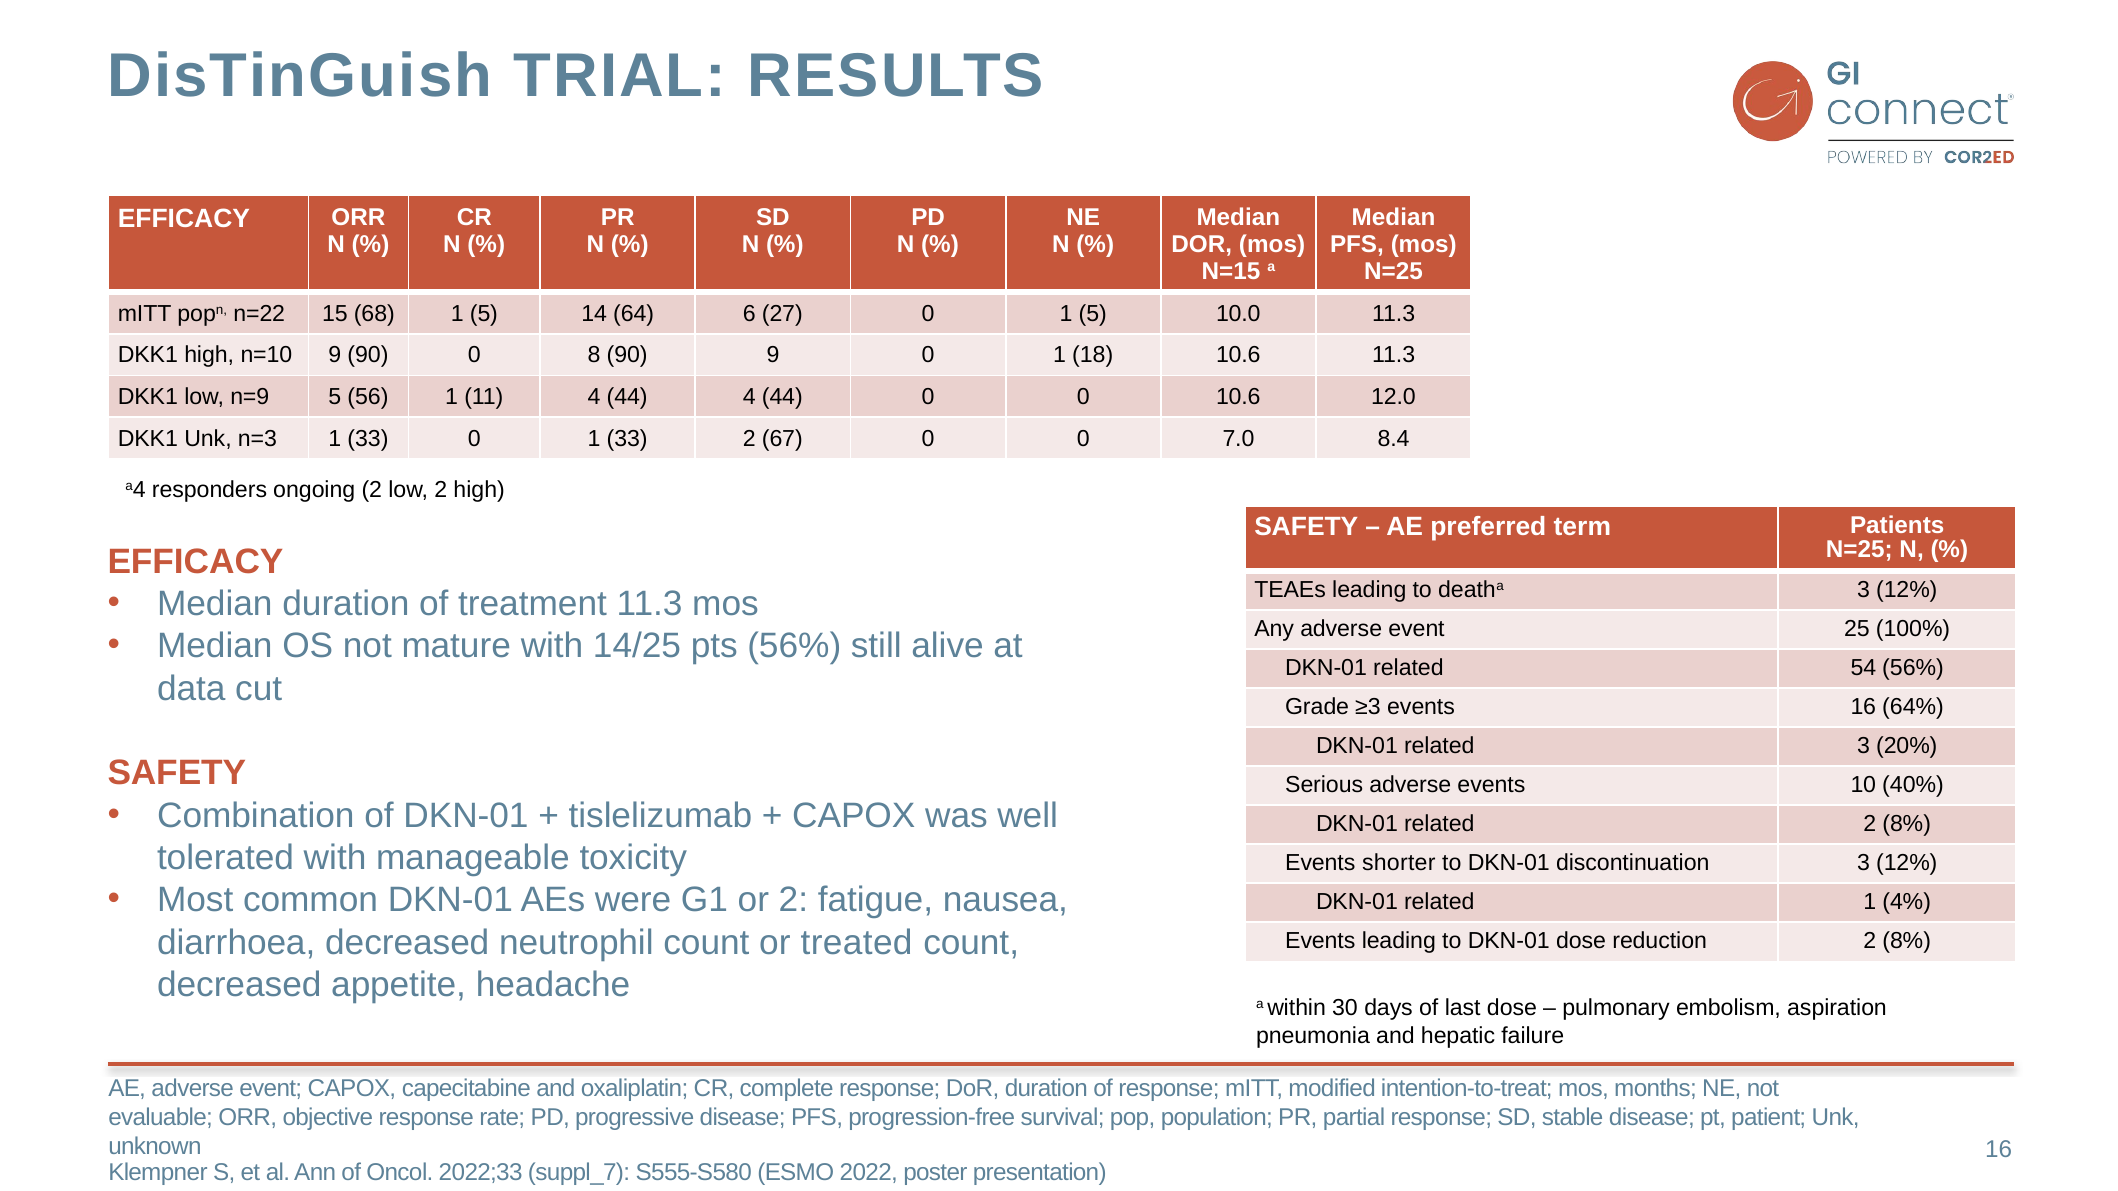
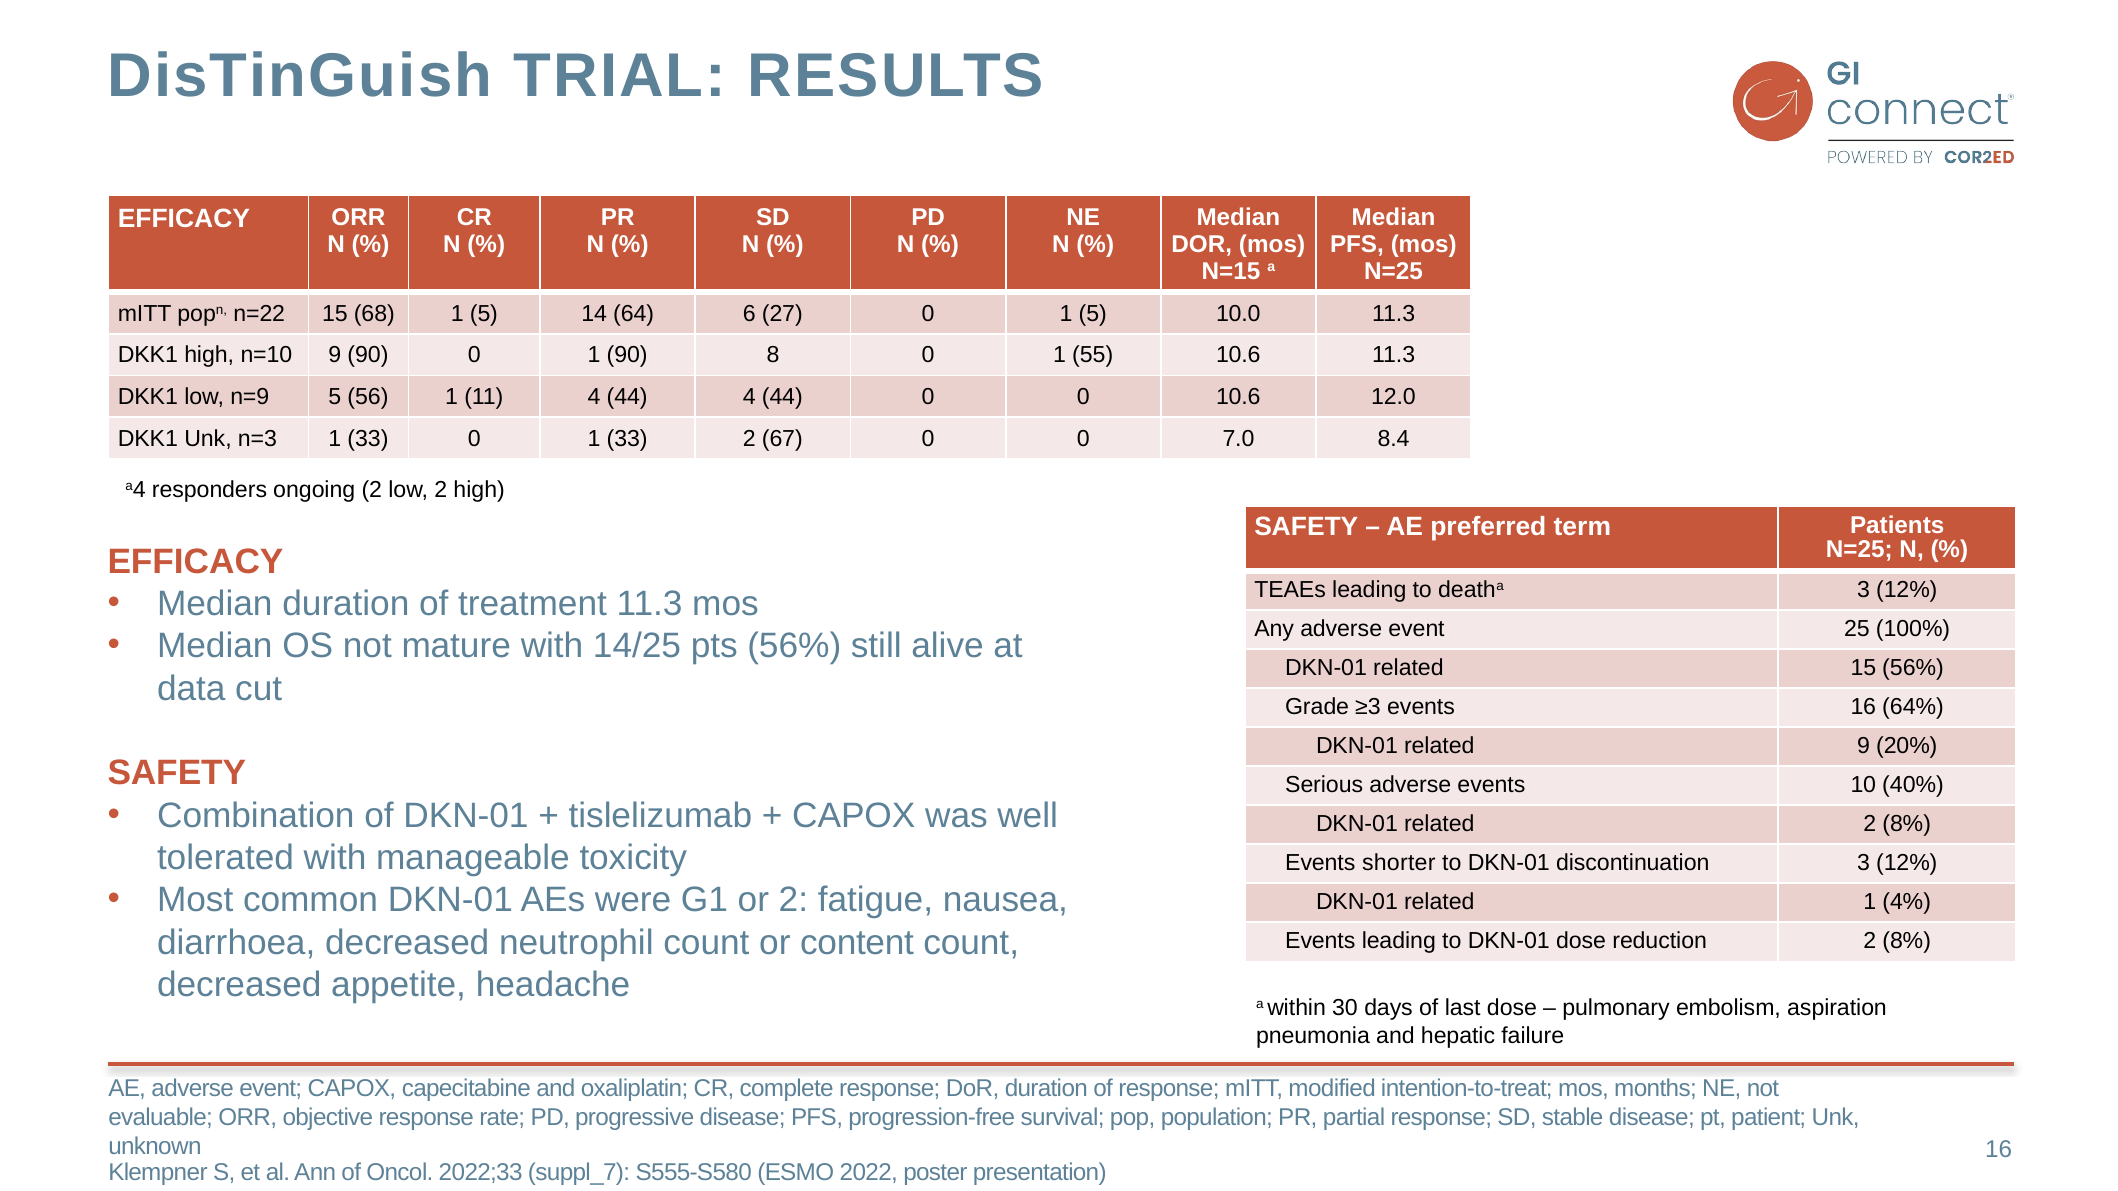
90 0 8: 8 -> 1
90 9: 9 -> 8
18: 18 -> 55
related 54: 54 -> 15
related 3: 3 -> 9
treated: treated -> content
